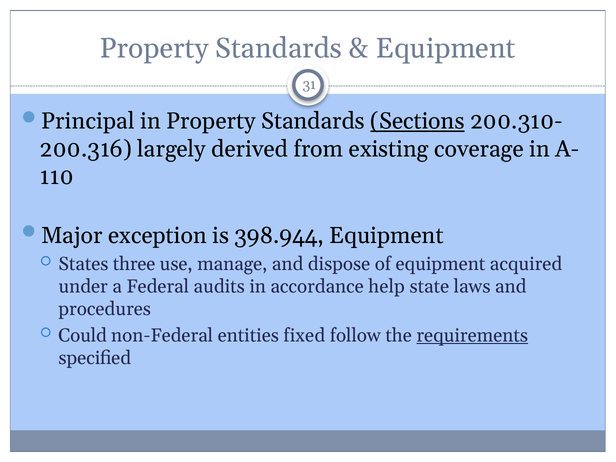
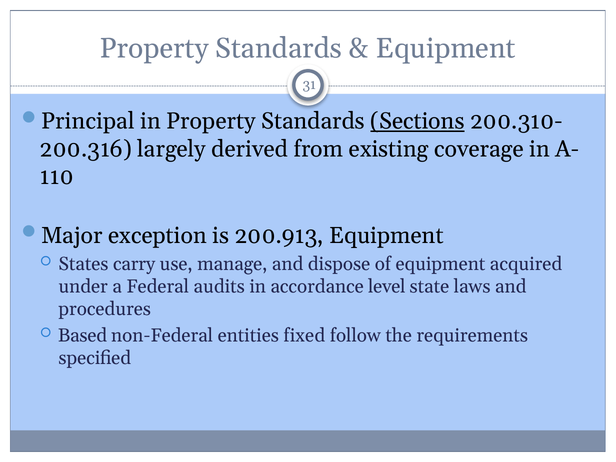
398.944: 398.944 -> 200.913
three: three -> carry
help: help -> level
Could: Could -> Based
requirements underline: present -> none
